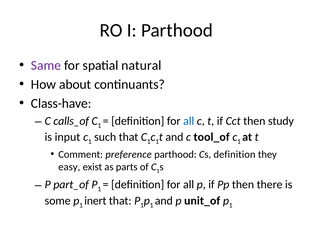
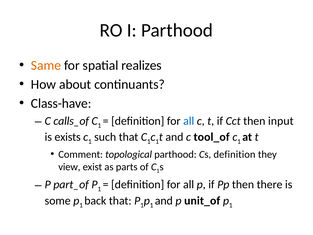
Same colour: purple -> orange
natural: natural -> realizes
study: study -> input
input: input -> exists
preference: preference -> topological
easy: easy -> view
inert: inert -> back
